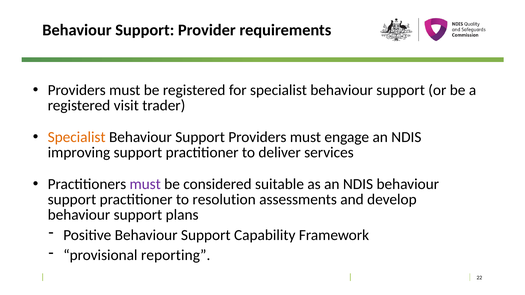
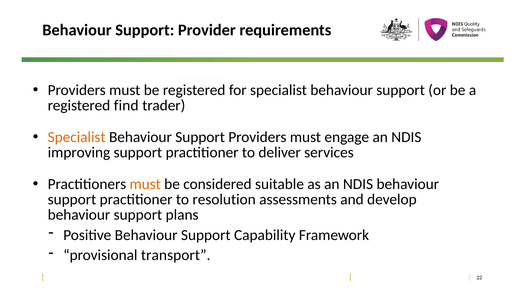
visit: visit -> find
must at (145, 184) colour: purple -> orange
reporting: reporting -> transport
